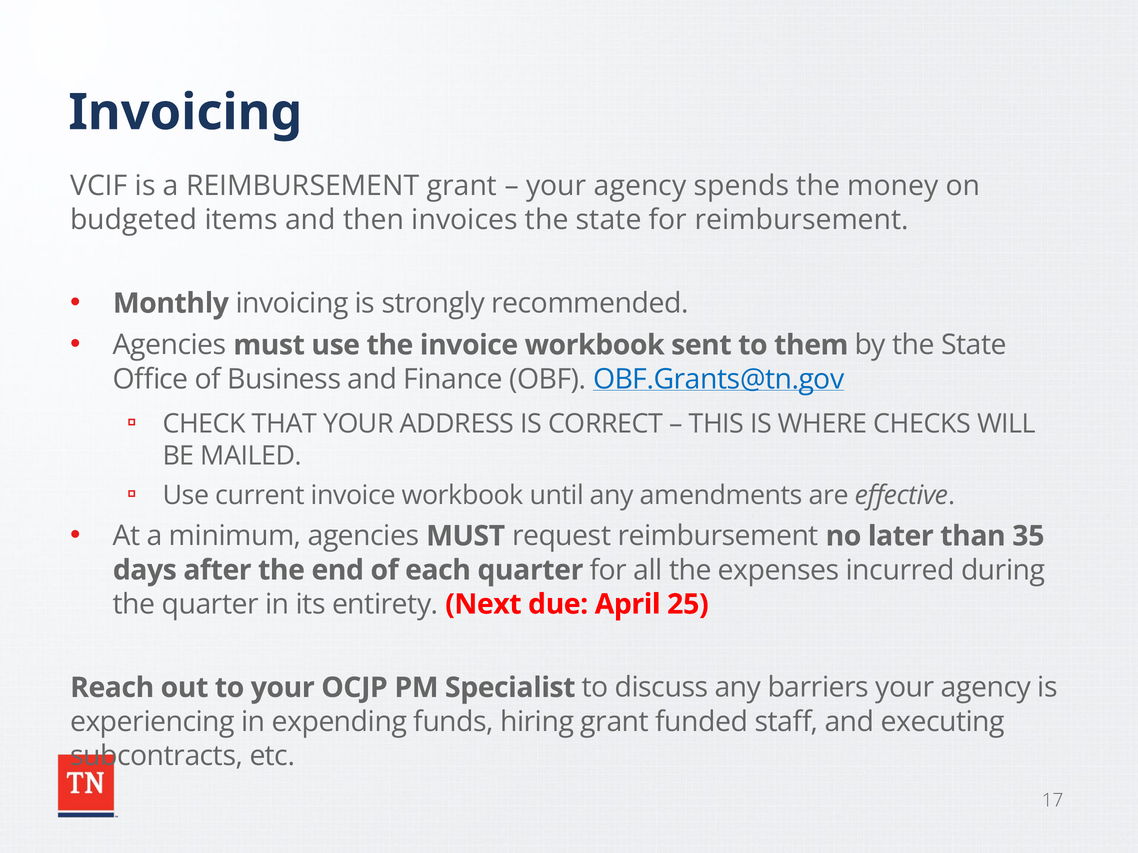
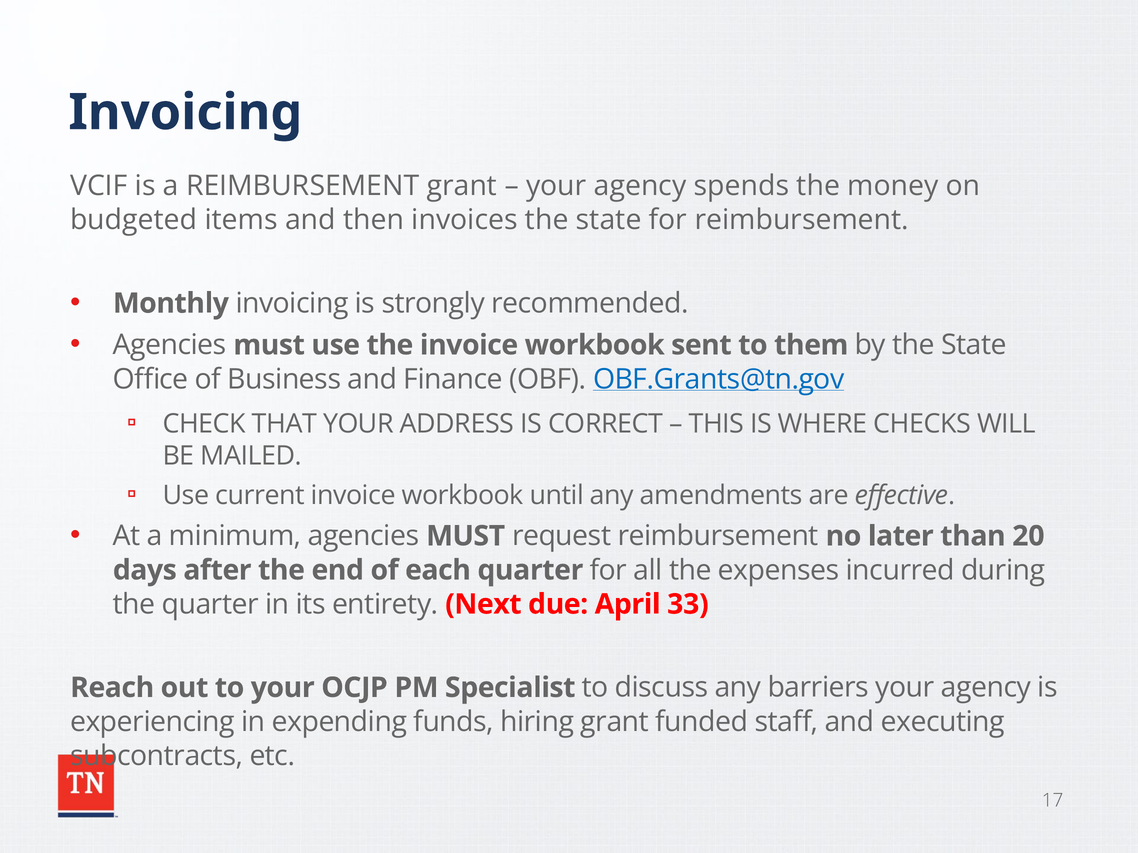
35: 35 -> 20
25: 25 -> 33
